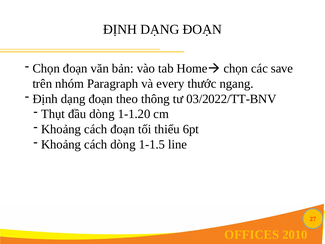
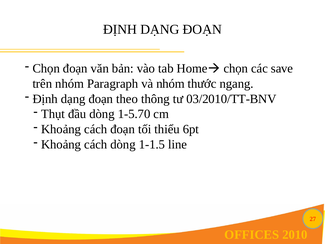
và every: every -> nhóm
03/2022/TT-BNV: 03/2022/TT-BNV -> 03/2010/TT-BNV
1-1.20: 1-1.20 -> 1-5.70
